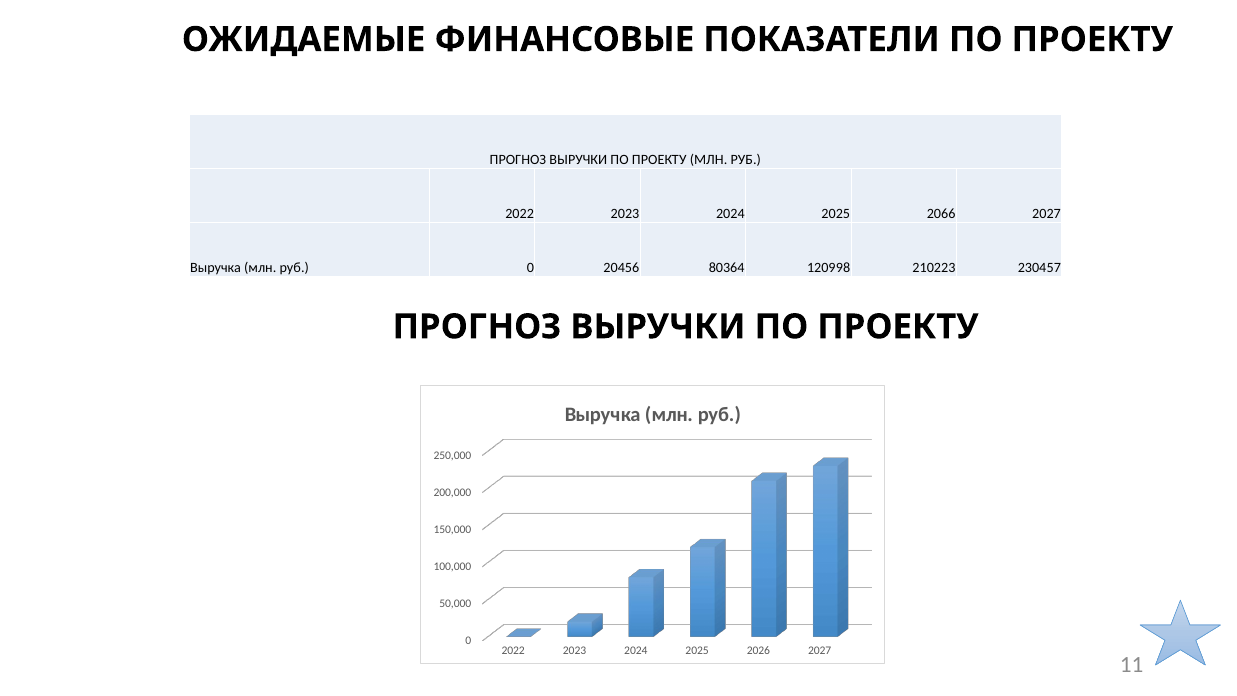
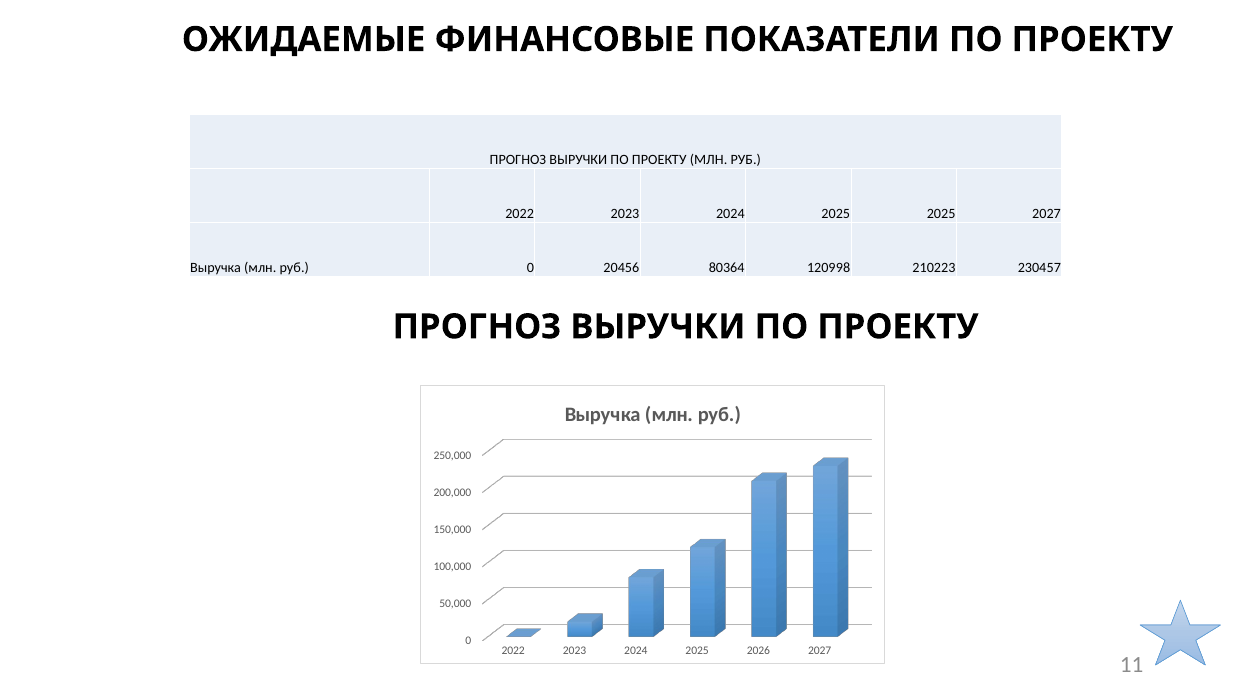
2025 2066: 2066 -> 2025
